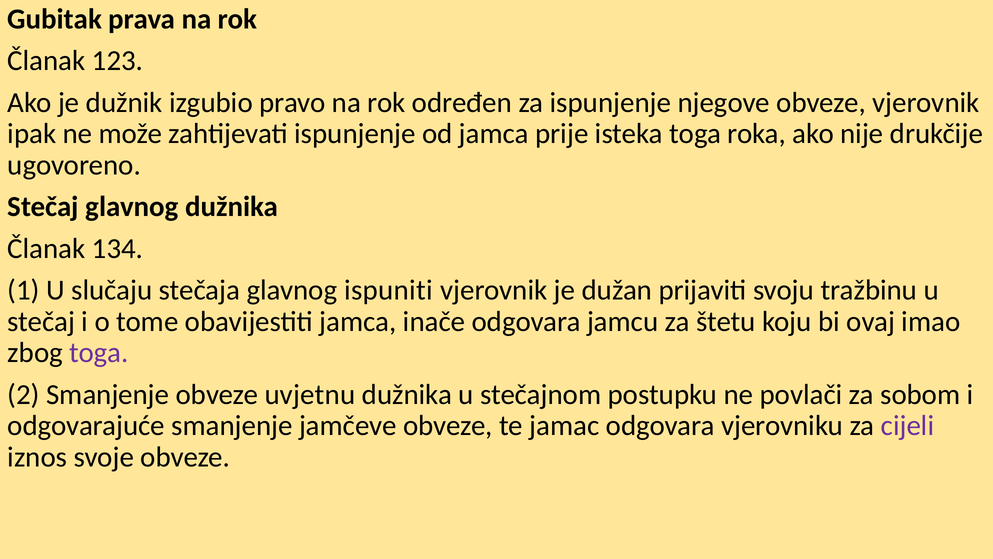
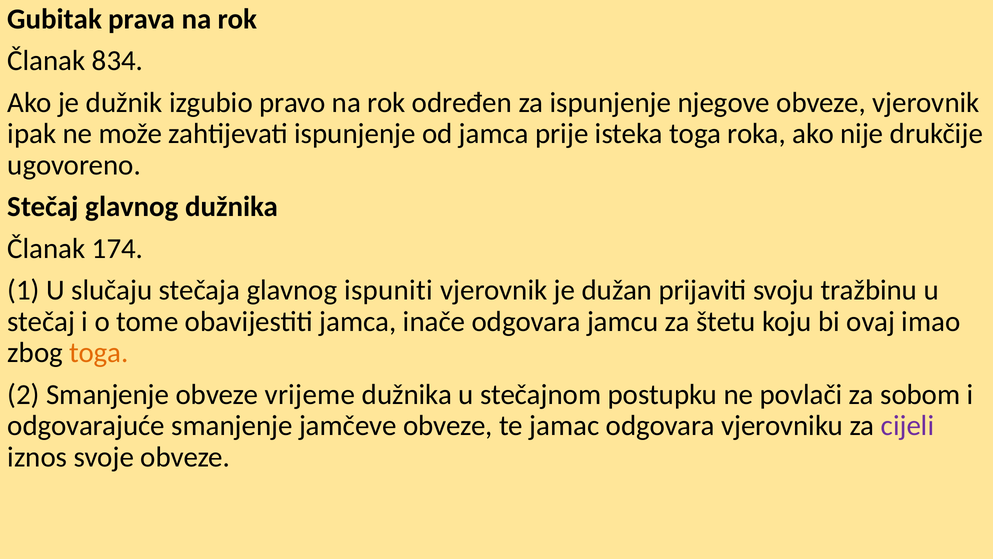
123: 123 -> 834
134: 134 -> 174
toga at (99, 353) colour: purple -> orange
uvjetnu: uvjetnu -> vrijeme
